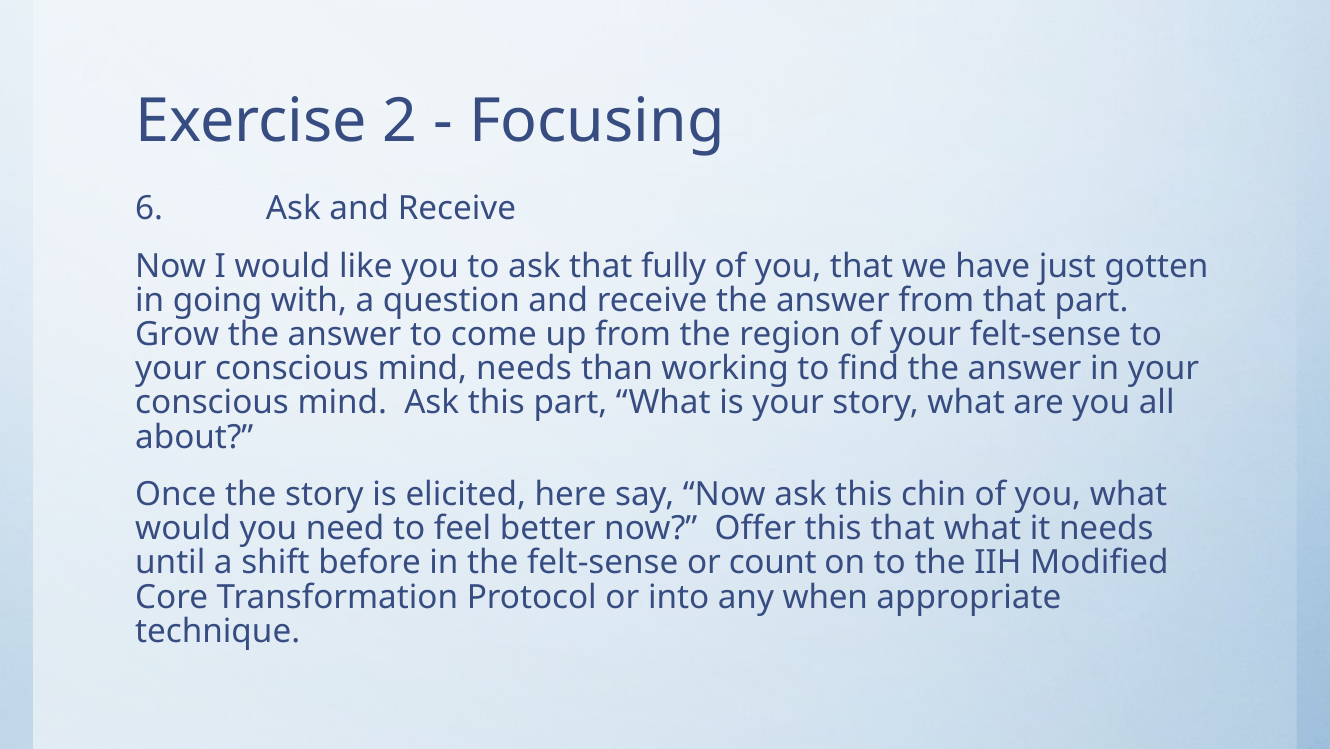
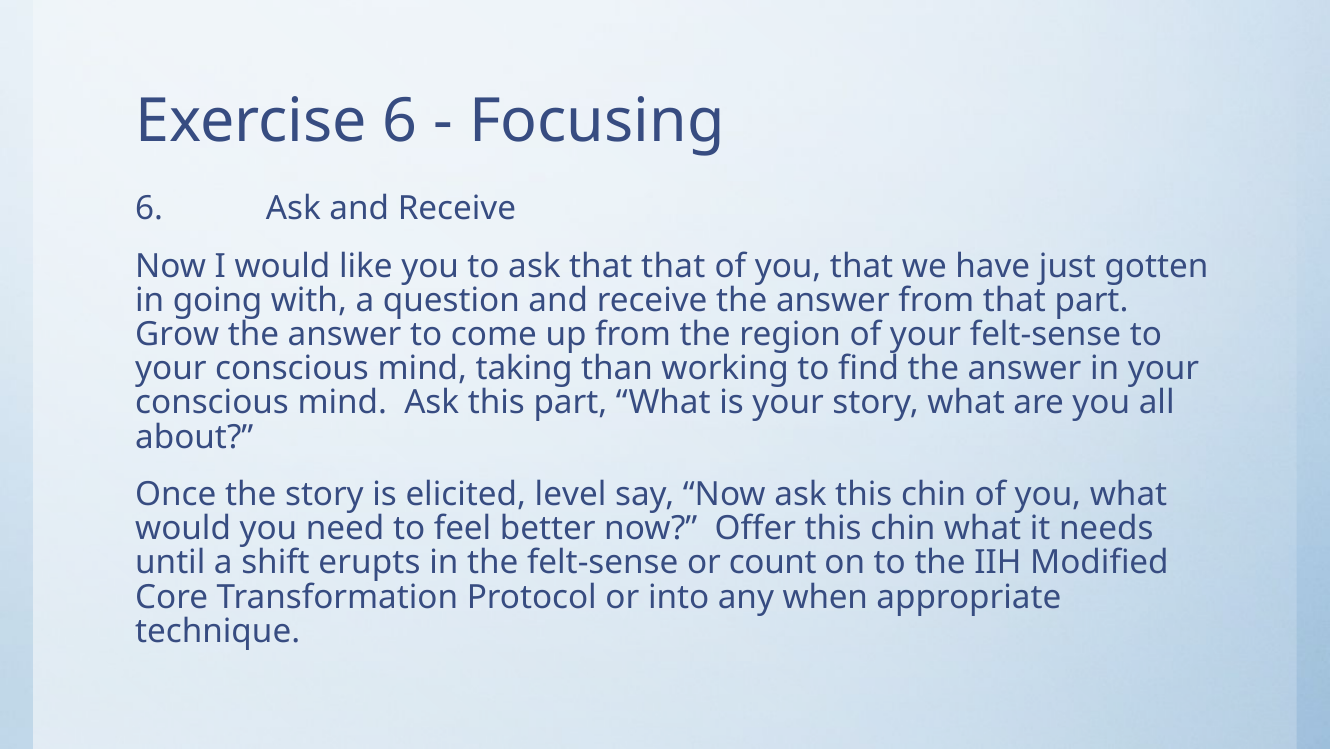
Exercise 2: 2 -> 6
that fully: fully -> that
mind needs: needs -> taking
here: here -> level
Offer this that: that -> chin
before: before -> erupts
